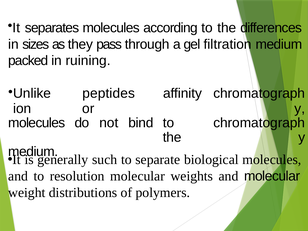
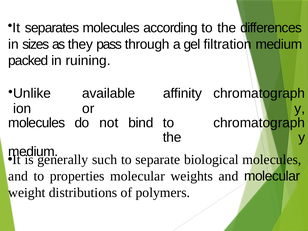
peptides: peptides -> available
resolution: resolution -> properties
